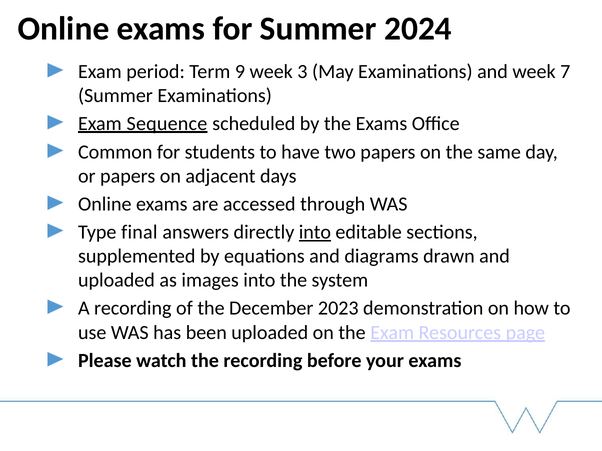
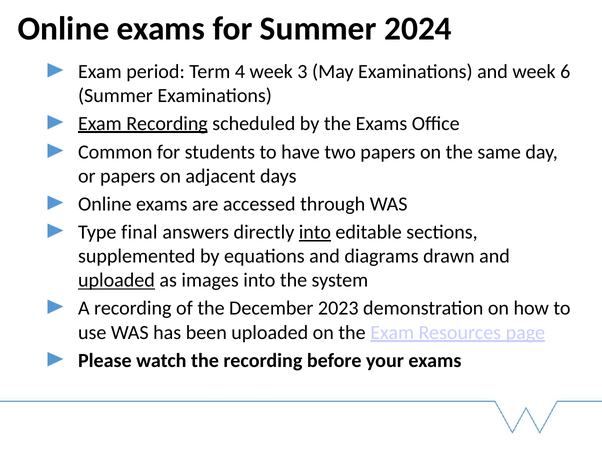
9: 9 -> 4
7: 7 -> 6
Exam Sequence: Sequence -> Recording
uploaded at (116, 281) underline: none -> present
